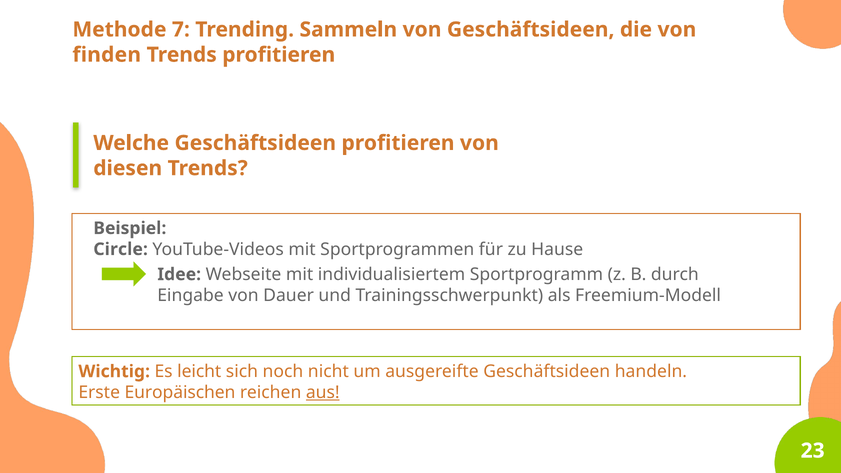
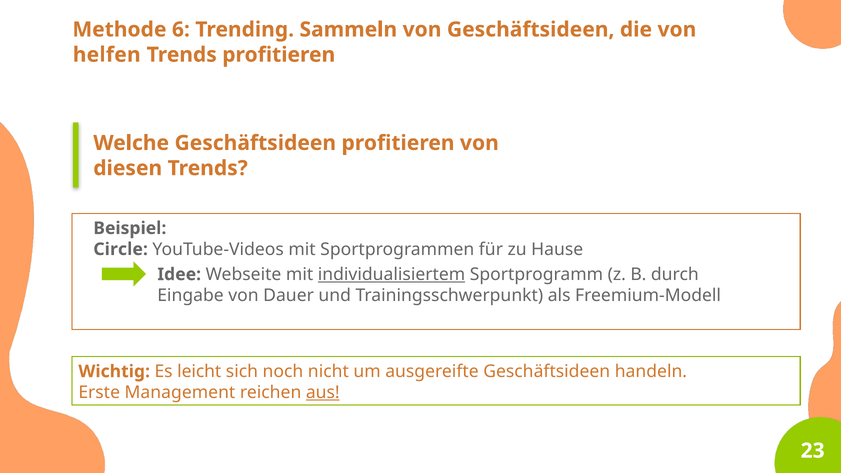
7: 7 -> 6
finden: finden -> helfen
individualisiertem underline: none -> present
Europäischen: Europäischen -> Management
